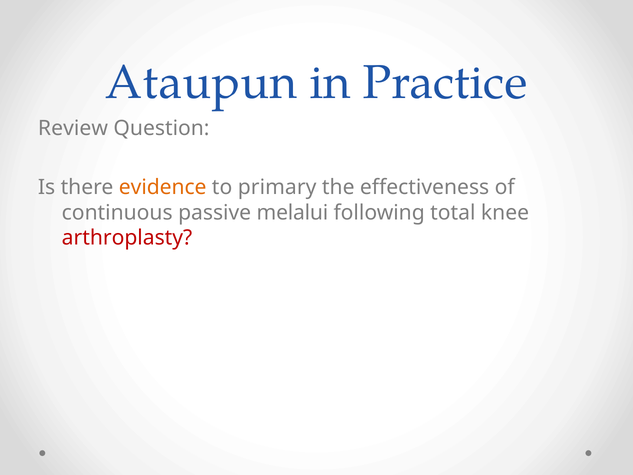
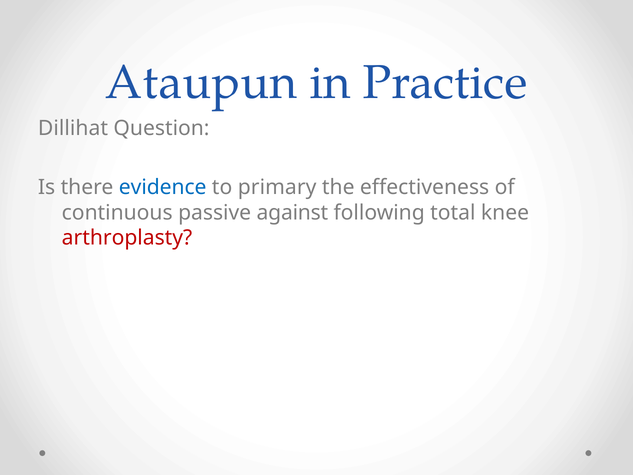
Review: Review -> Dillihat
evidence colour: orange -> blue
melalui: melalui -> against
